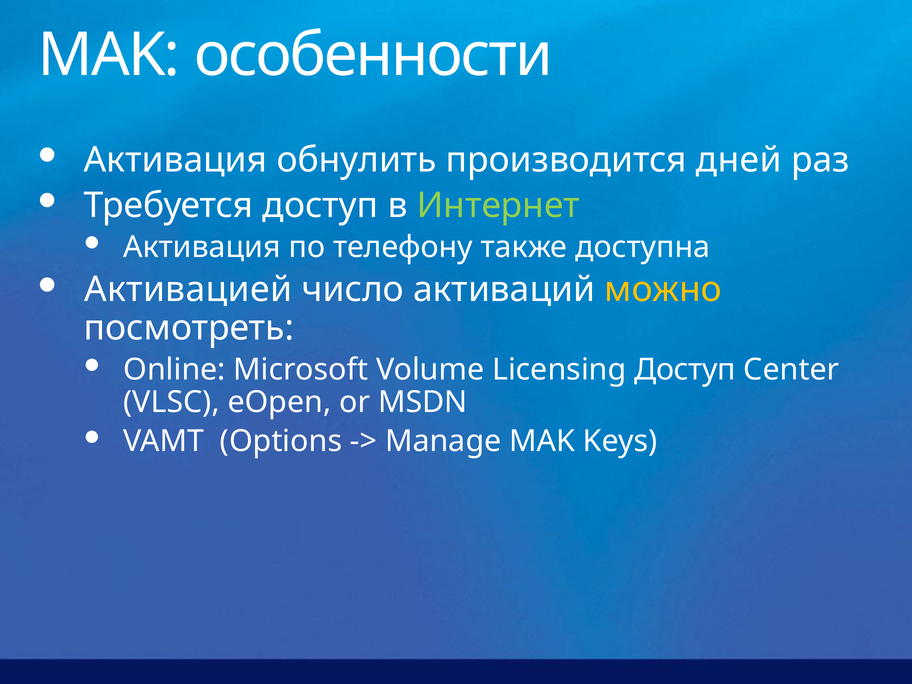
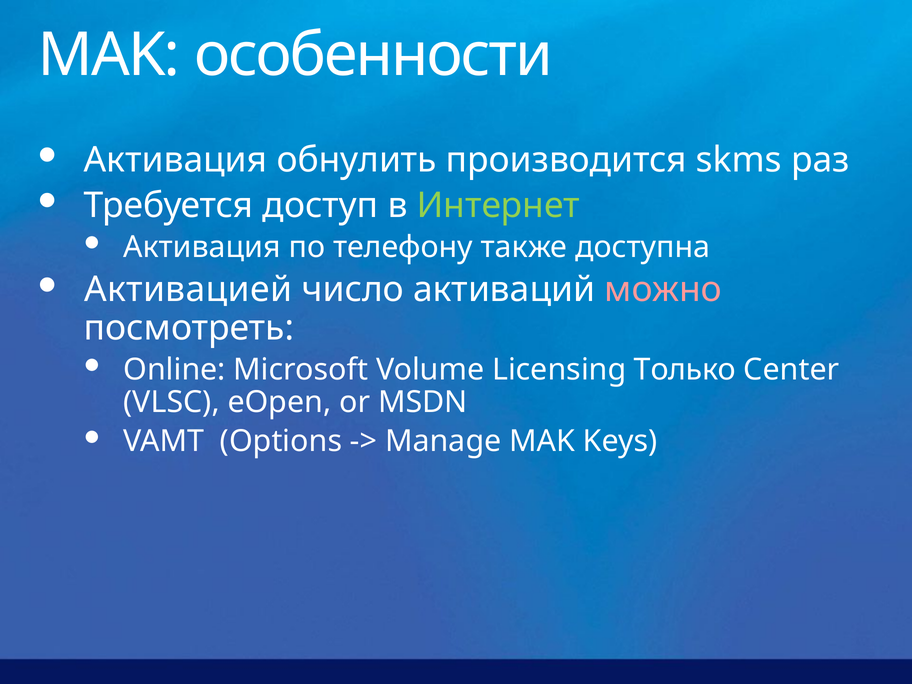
дней: дней -> skms
можно colour: yellow -> pink
Licensing Доступ: Доступ -> Только
